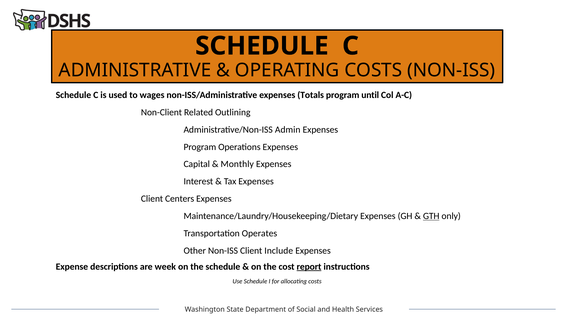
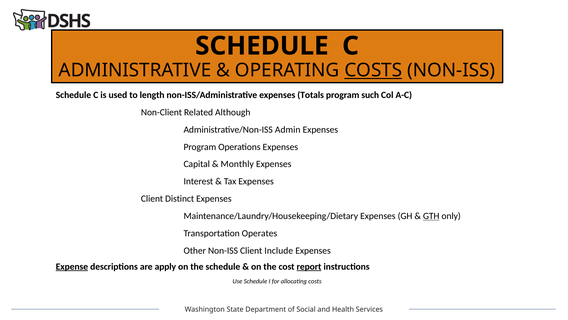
COSTS at (373, 70) underline: none -> present
wages: wages -> length
until: until -> such
Outlining: Outlining -> Although
Centers: Centers -> Distinct
Expense underline: none -> present
week: week -> apply
